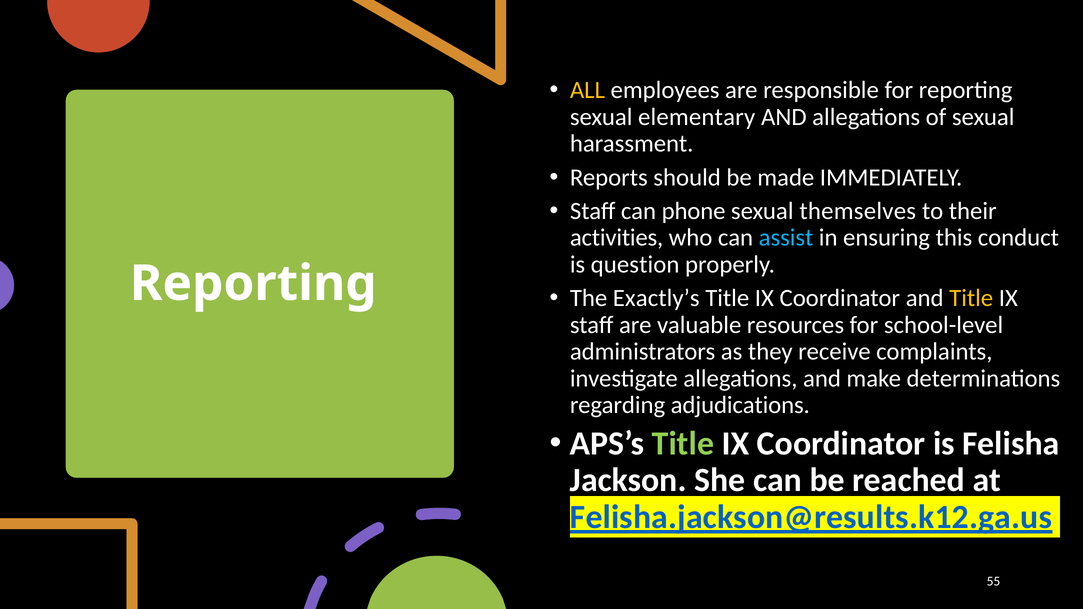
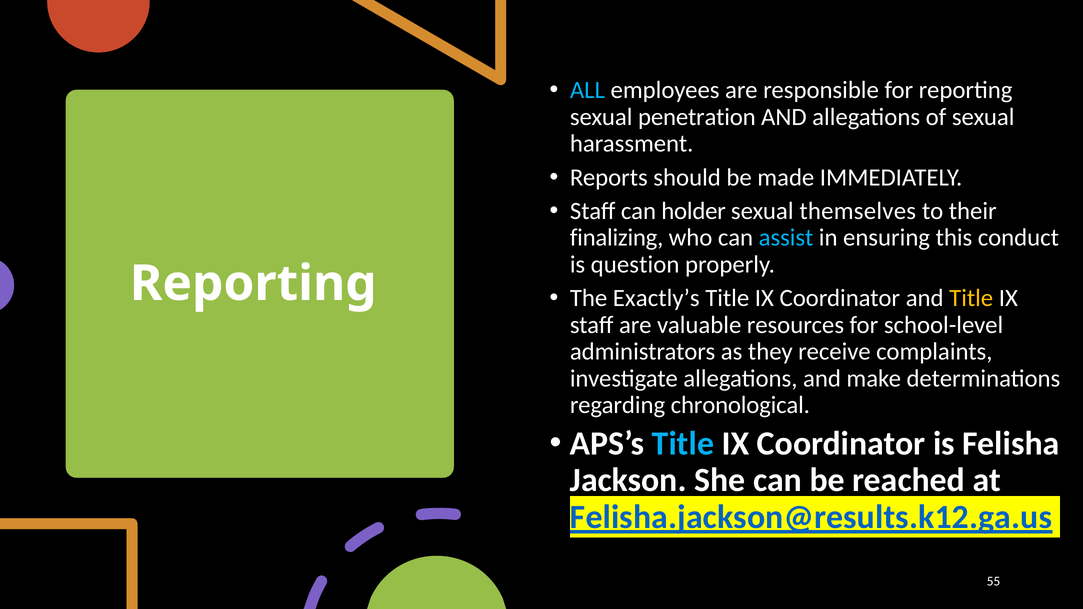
ALL colour: yellow -> light blue
elementary: elementary -> penetration
phone: phone -> holder
activities: activities -> finalizing
adjudications: adjudications -> chronological
Title at (683, 444) colour: light green -> light blue
